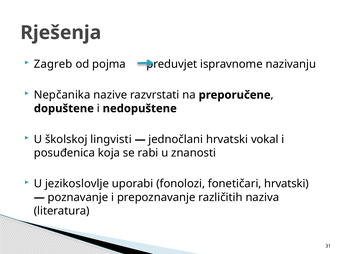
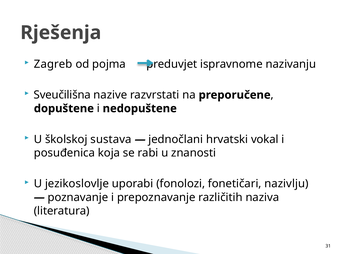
Nepčanika: Nepčanika -> Sveučilišna
lingvisti: lingvisti -> sustava
fonetičari hrvatski: hrvatski -> nazivlju
